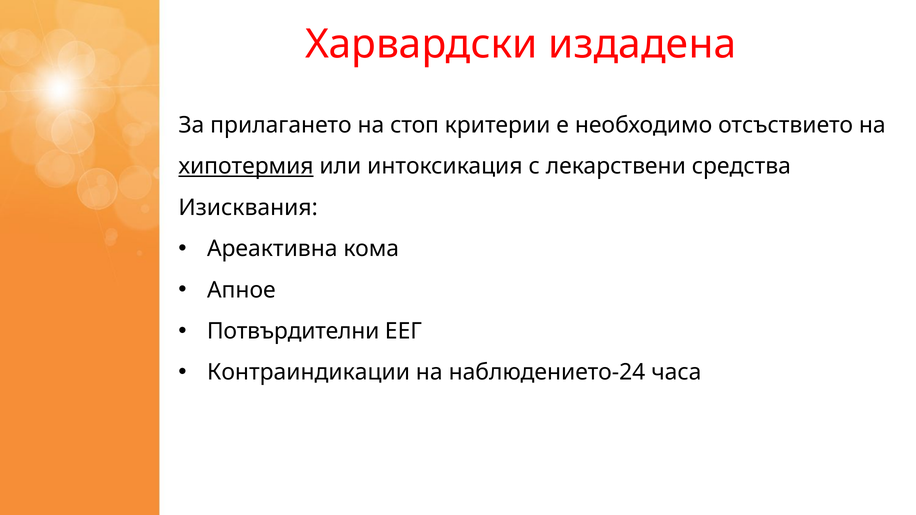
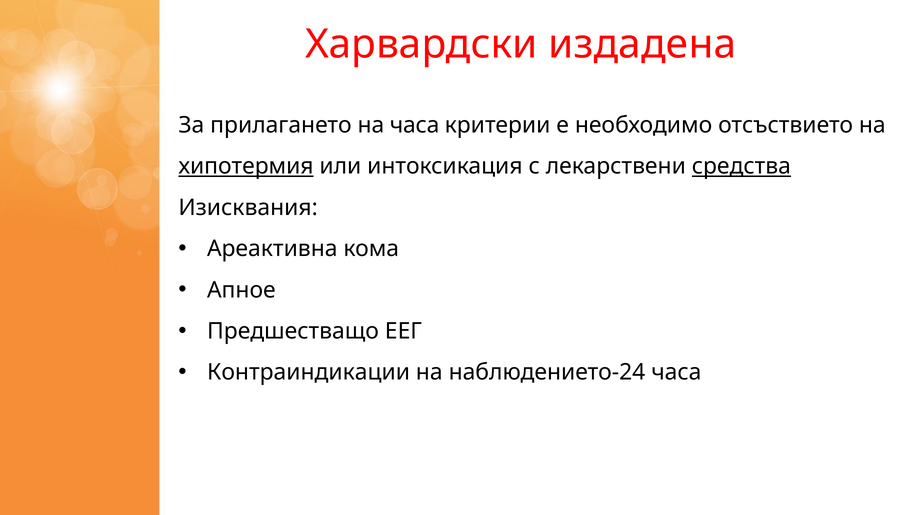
на стоп: стоп -> часа
средства underline: none -> present
Потвърдителни: Потвърдителни -> Предшестващо
